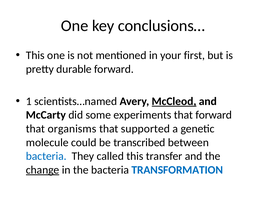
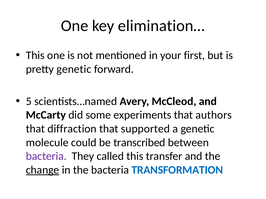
conclusions…: conclusions… -> elimination…
pretty durable: durable -> genetic
1: 1 -> 5
McCleod underline: present -> none
that forward: forward -> authors
organisms: organisms -> diffraction
bacteria at (46, 157) colour: blue -> purple
